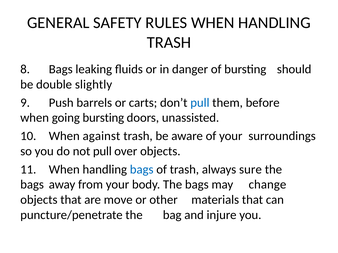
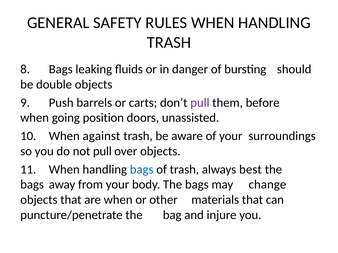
double slightly: slightly -> objects
pull at (200, 103) colour: blue -> purple
going bursting: bursting -> position
sure: sure -> best
are move: move -> when
